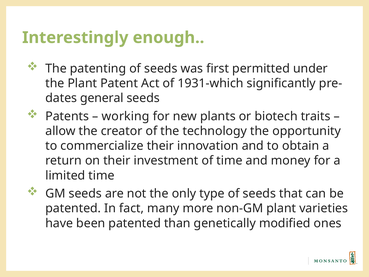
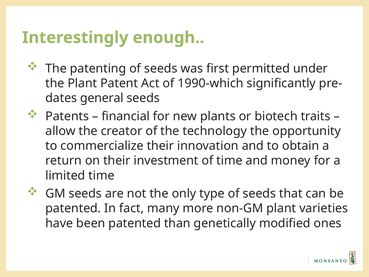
1931-which: 1931-which -> 1990-which
working: working -> financial
